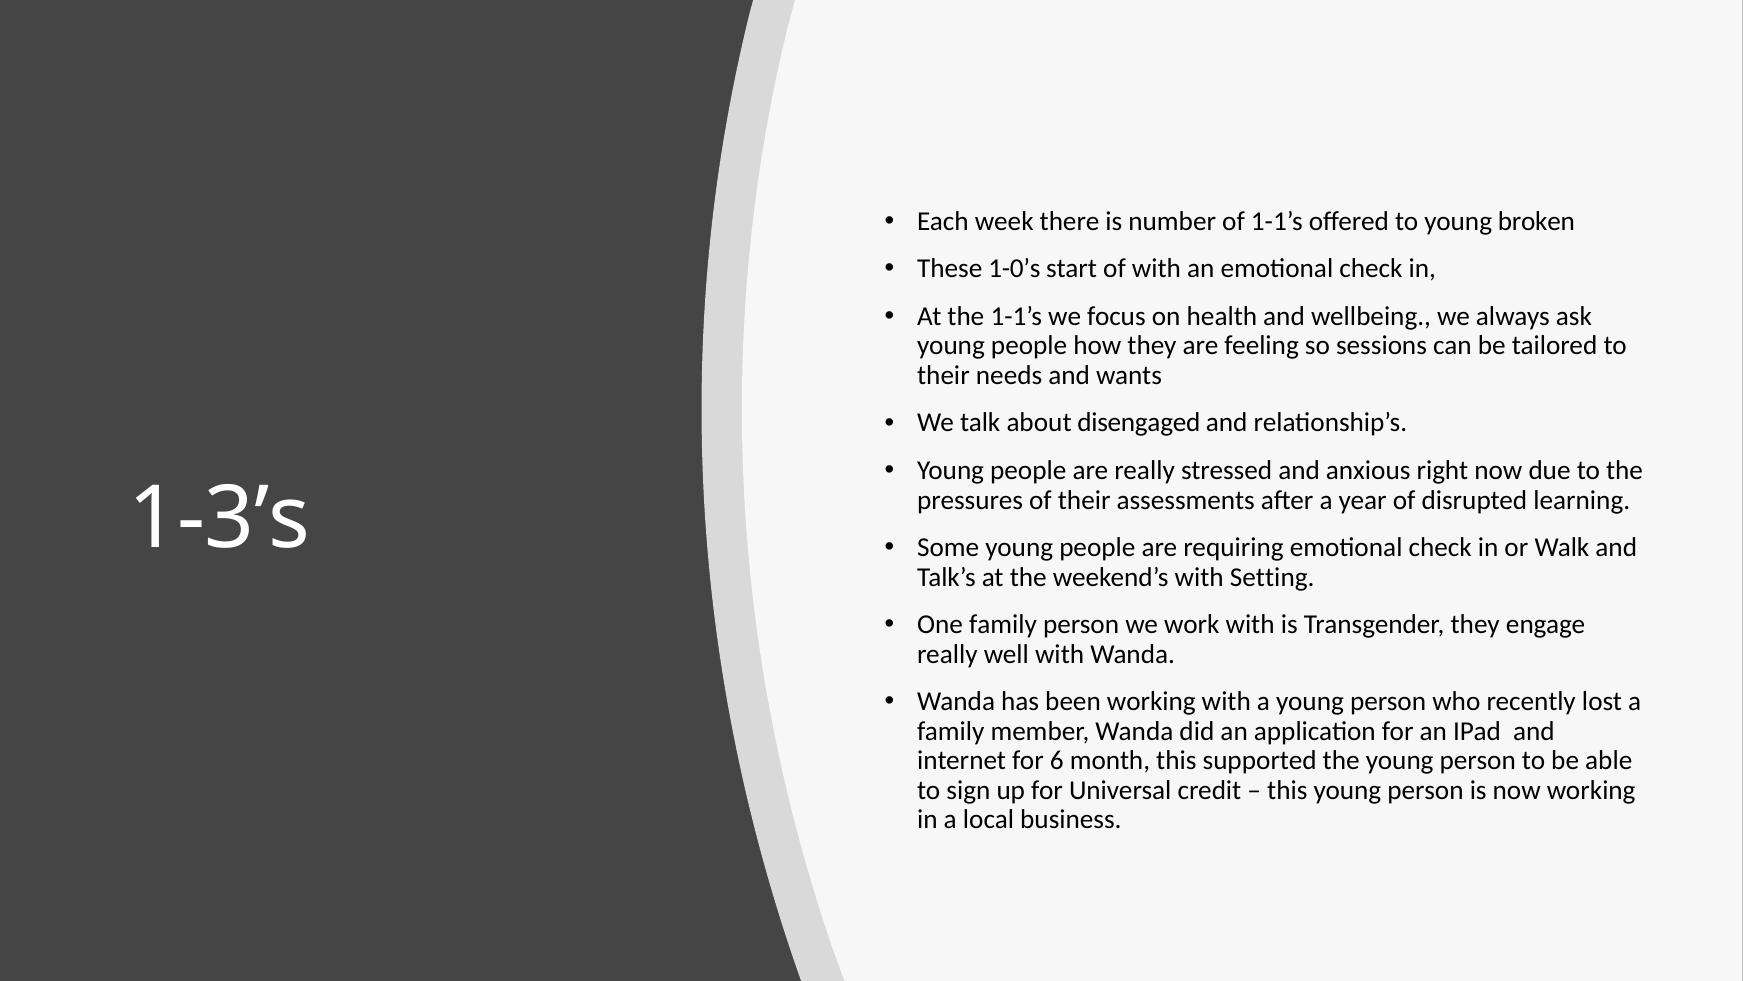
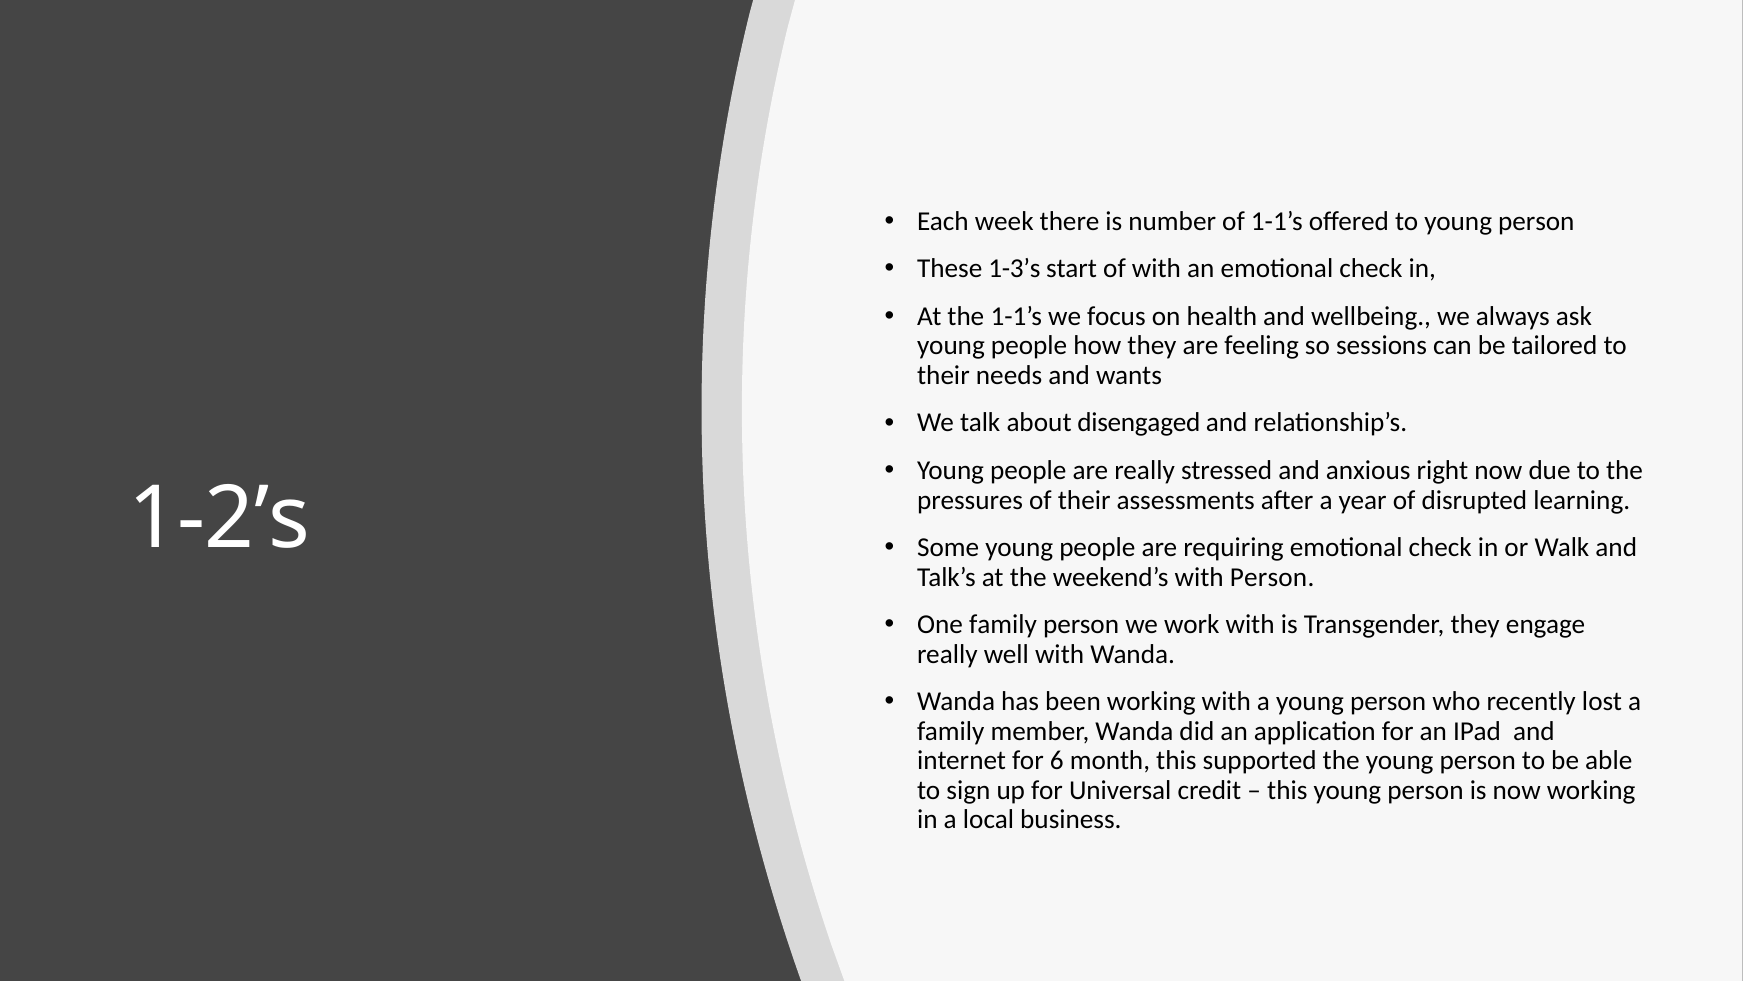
to young broken: broken -> person
1-0’s: 1-0’s -> 1-3’s
1-3’s: 1-3’s -> 1-2’s
with Setting: Setting -> Person
